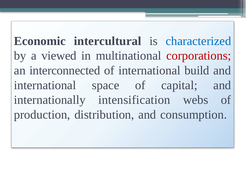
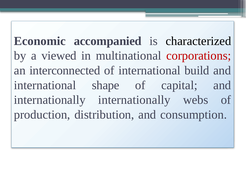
intercultural: intercultural -> accompanied
characterized colour: blue -> black
space: space -> shape
internationally intensification: intensification -> internationally
